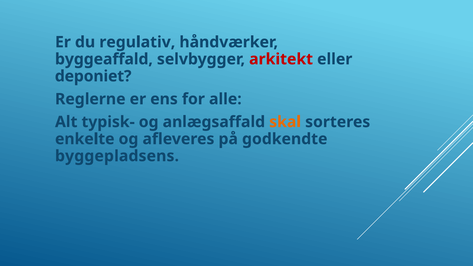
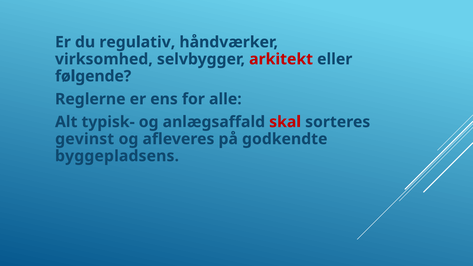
byggeaffald: byggeaffald -> virksomhed
deponiet: deponiet -> følgende
skal colour: orange -> red
enkelte: enkelte -> gevinst
